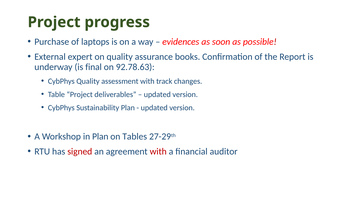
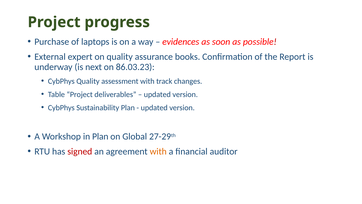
final: final -> next
92.78.63: 92.78.63 -> 86.03.23
Tables: Tables -> Global
with at (158, 151) colour: red -> orange
